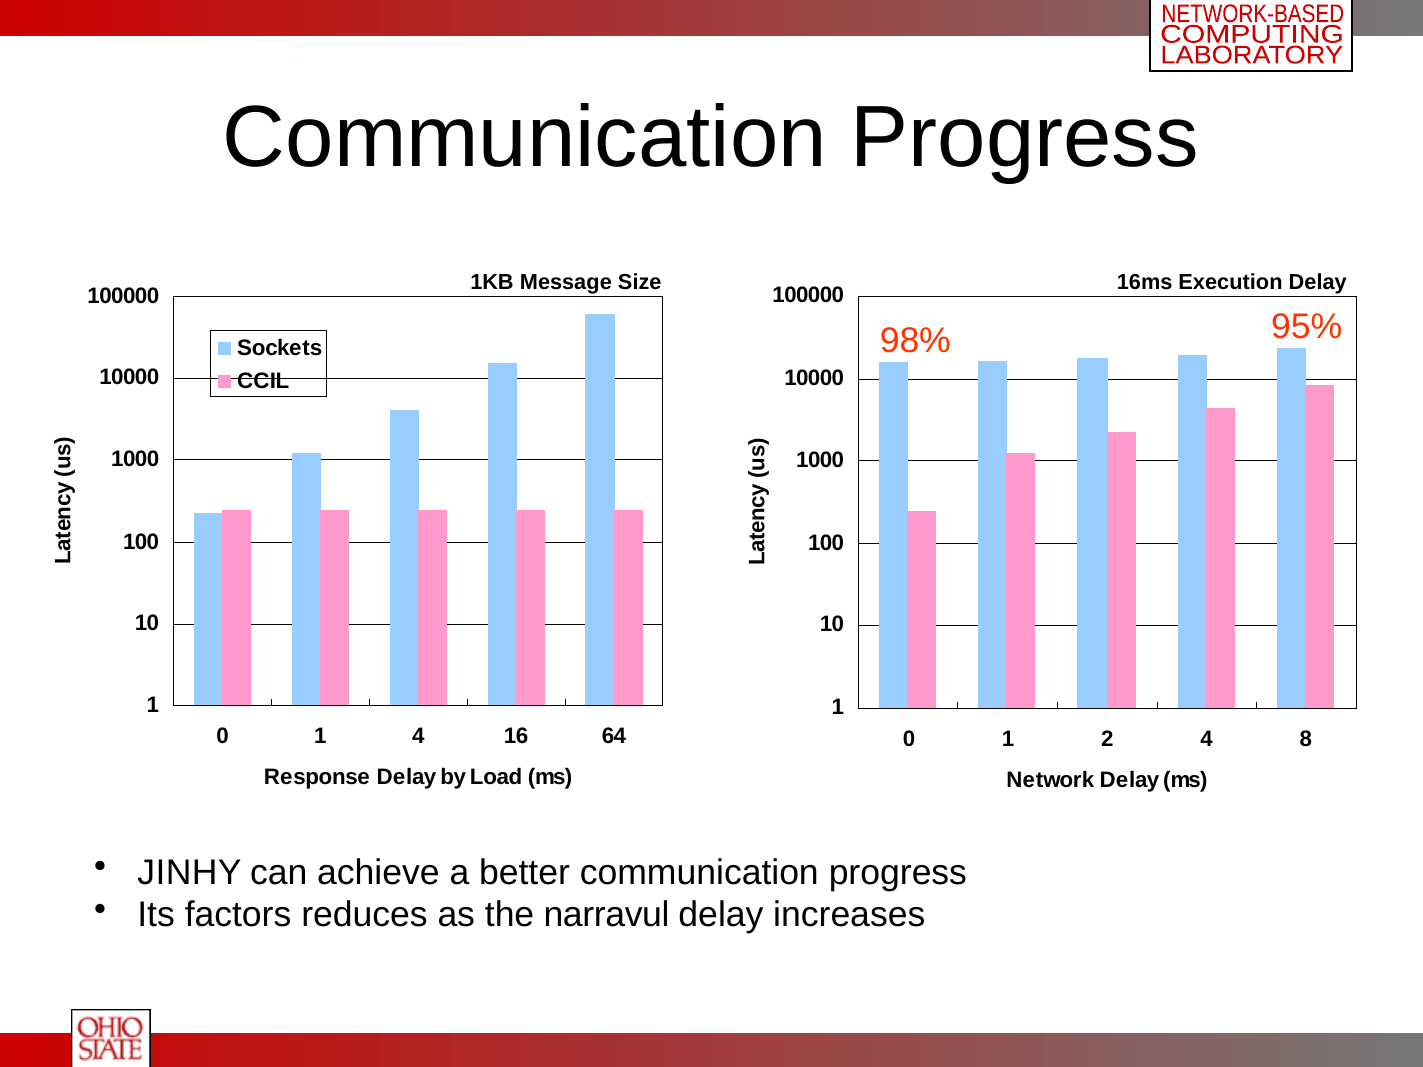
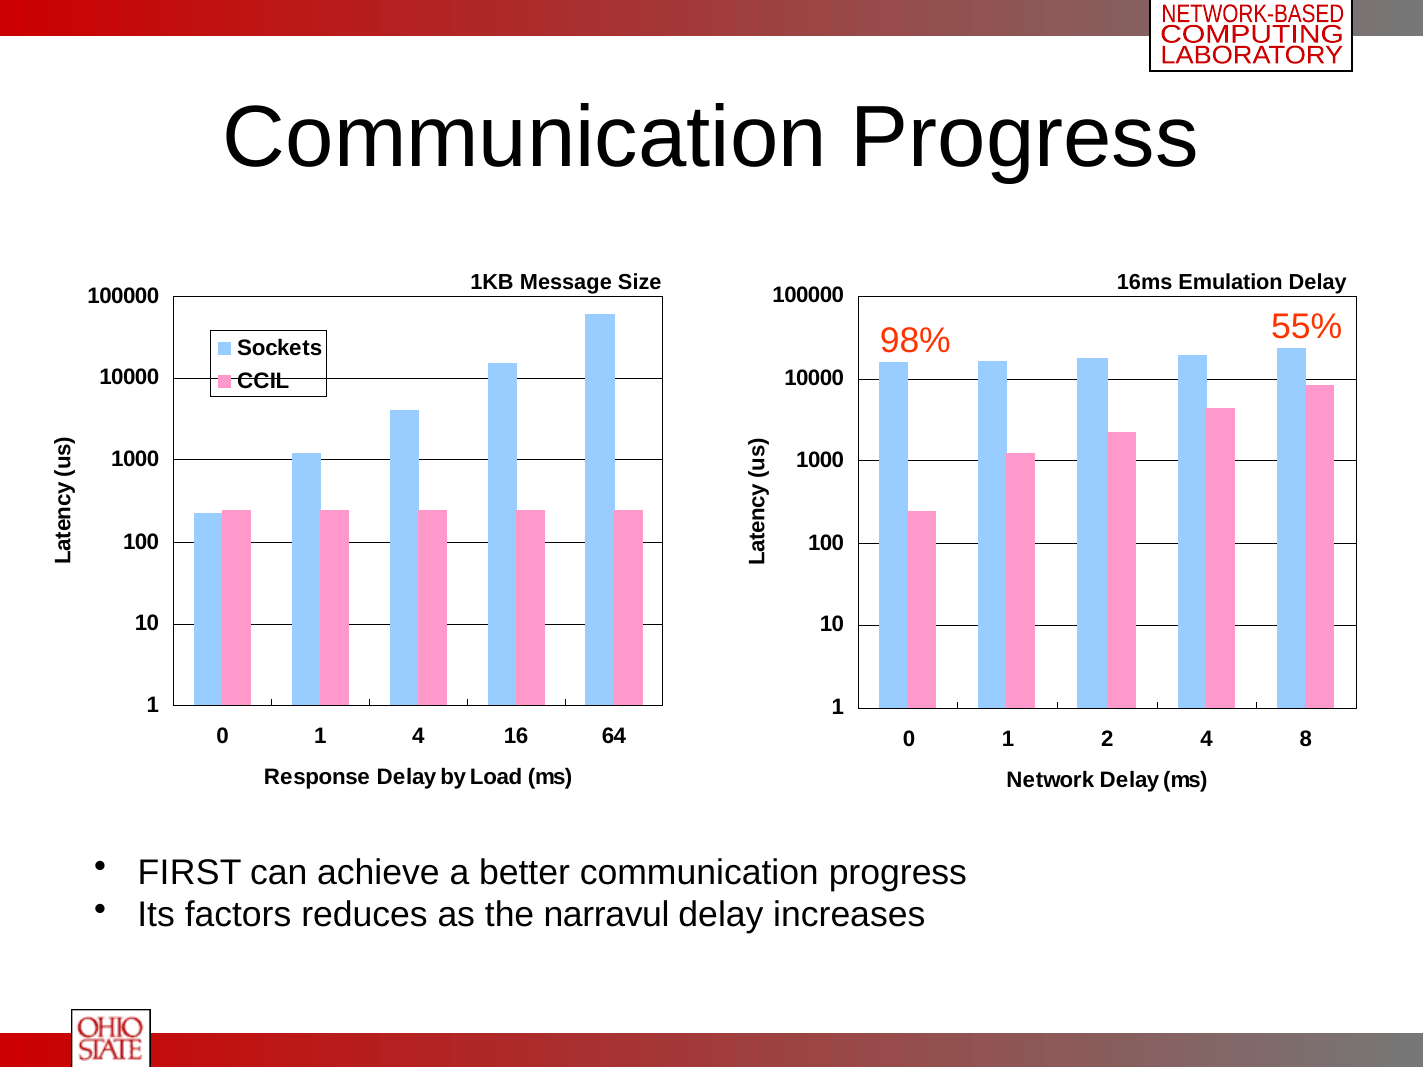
Execution: Execution -> Emulation
95%: 95% -> 55%
JINHY: JINHY -> FIRST
